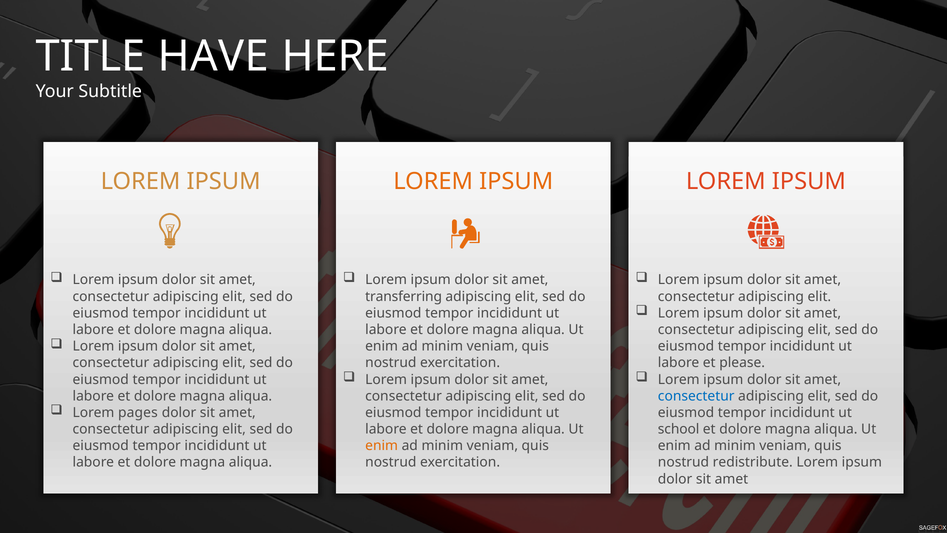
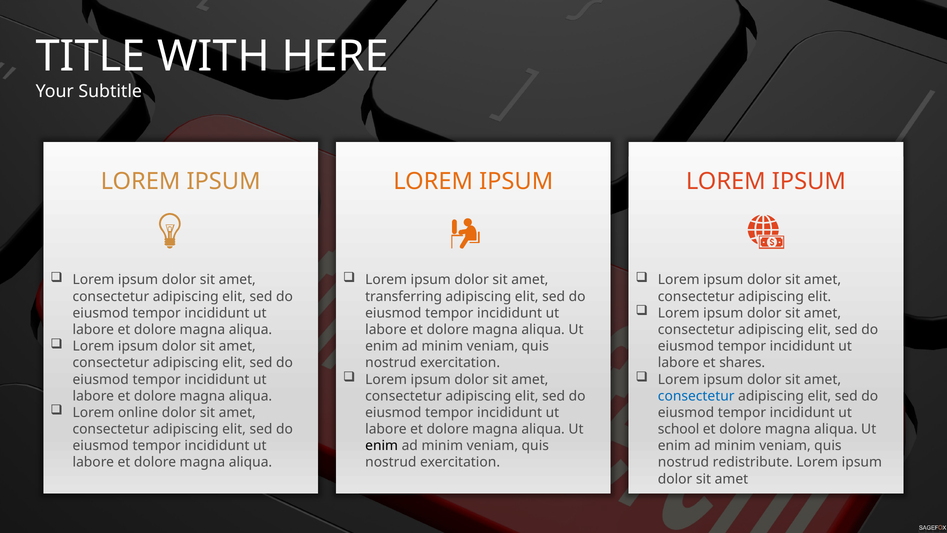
HAVE: HAVE -> WITH
please: please -> shares
pages: pages -> online
enim at (382, 446) colour: orange -> black
